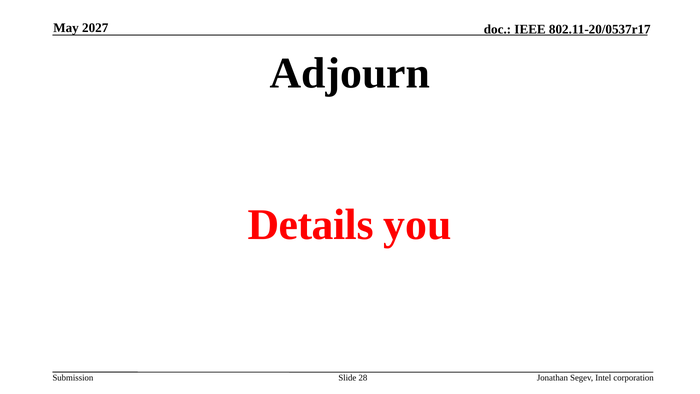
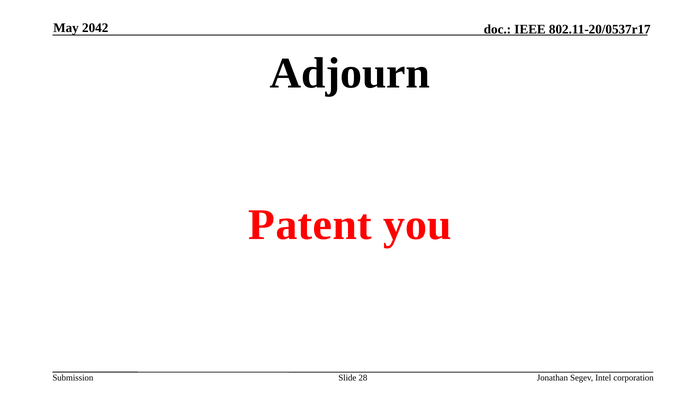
2027: 2027 -> 2042
Details: Details -> Patent
